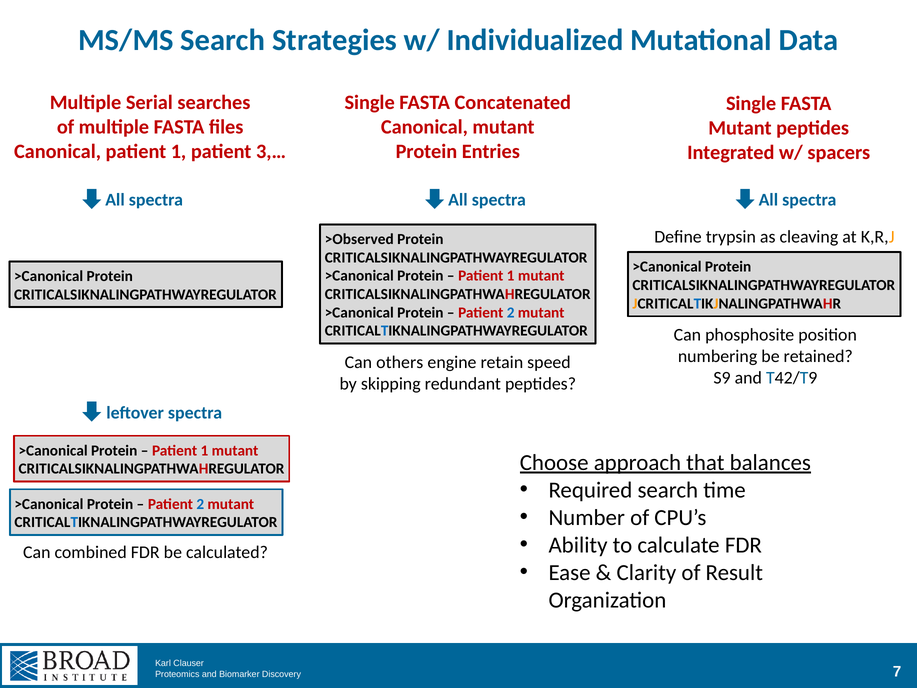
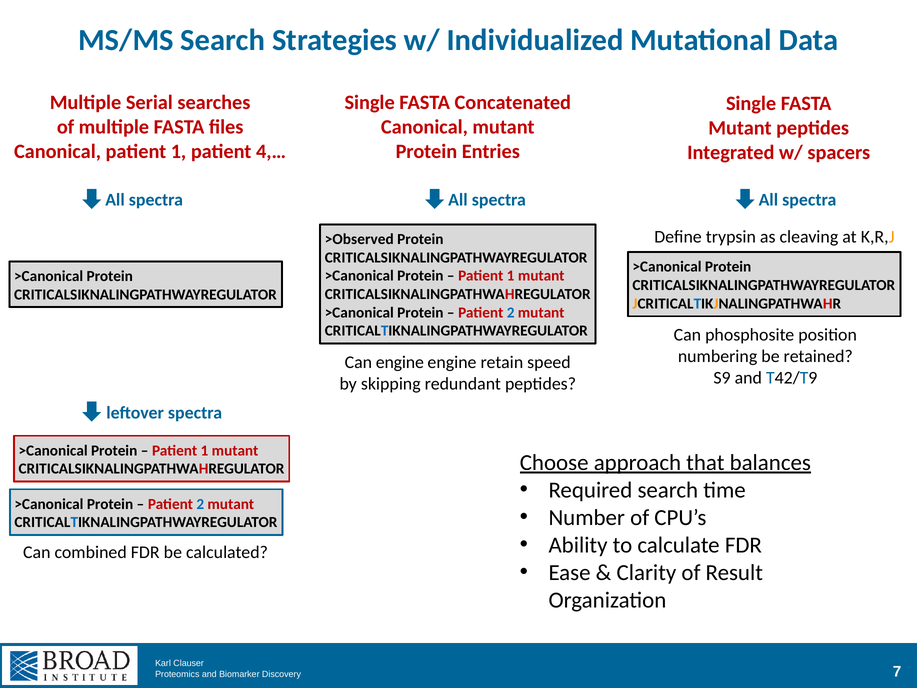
3,…: 3,… -> 4,…
Can others: others -> engine
